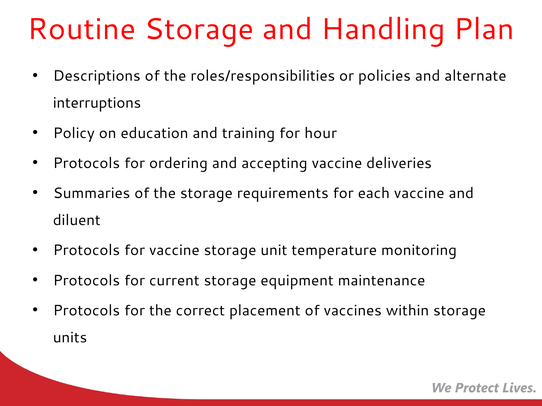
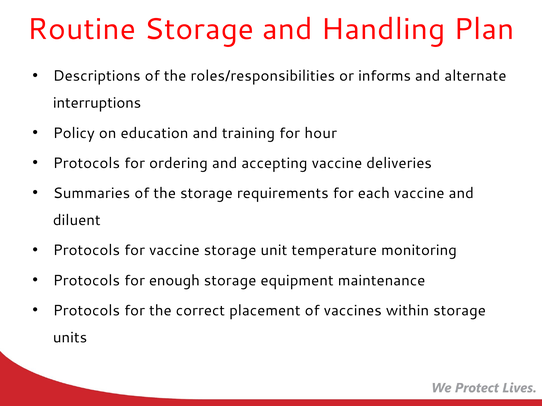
policies: policies -> informs
current: current -> enough
